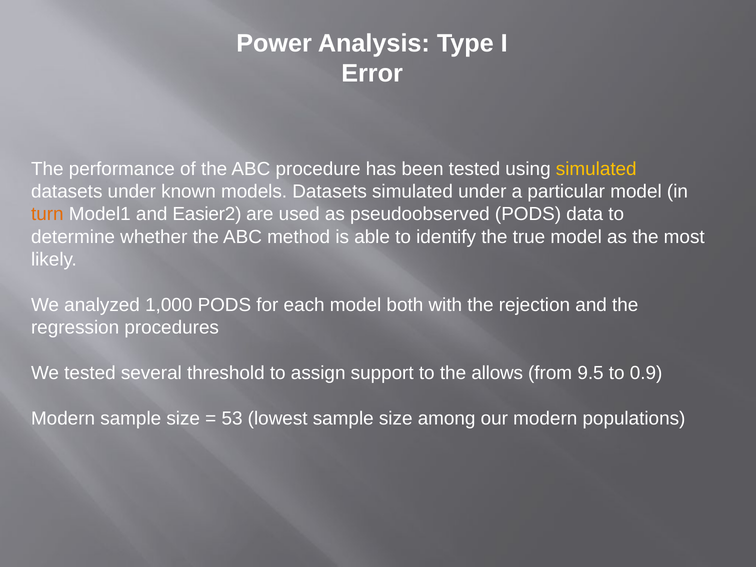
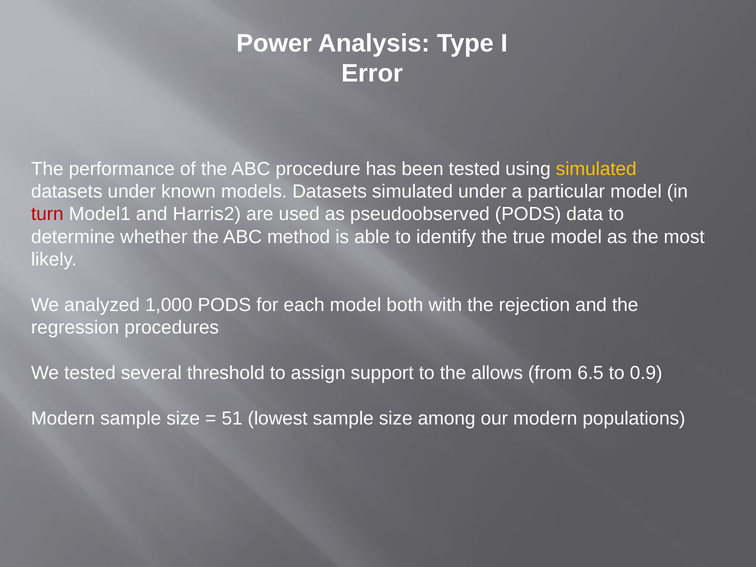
turn colour: orange -> red
Easier2: Easier2 -> Harris2
9.5: 9.5 -> 6.5
53: 53 -> 51
